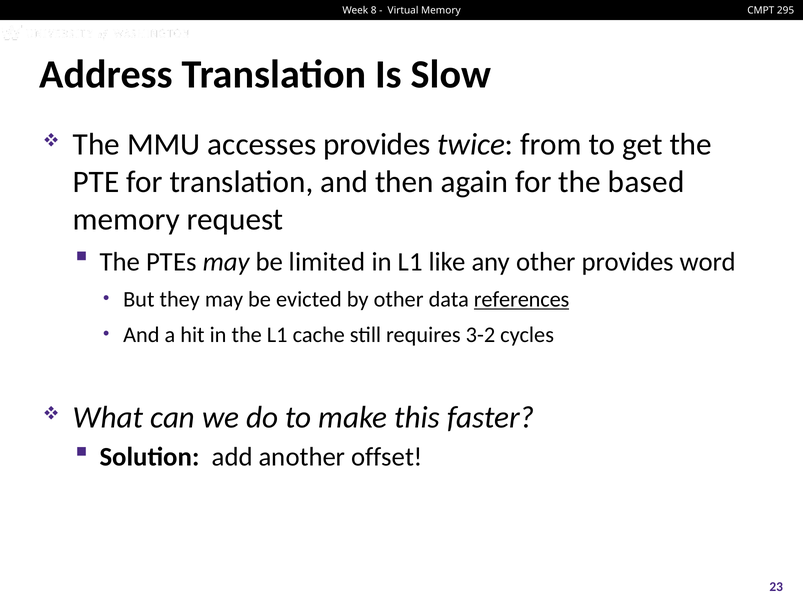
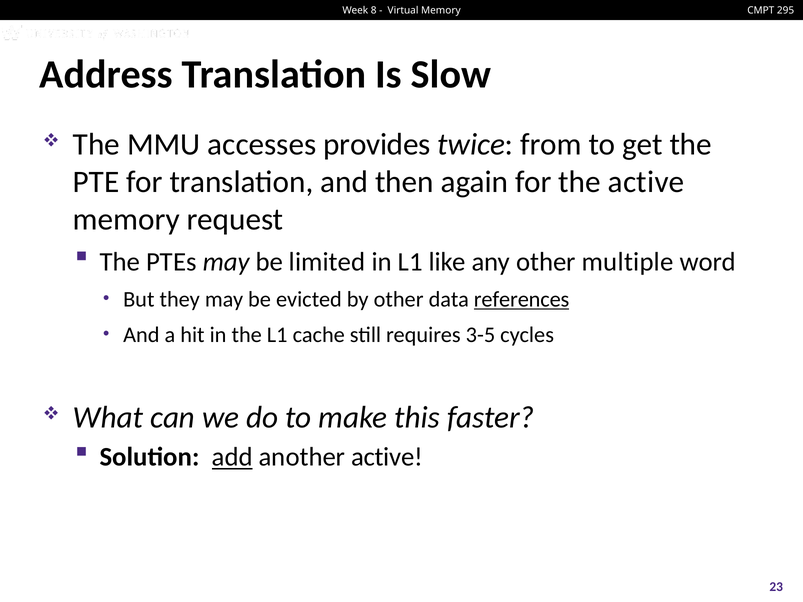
the based: based -> active
other provides: provides -> multiple
3-2: 3-2 -> 3-5
add underline: none -> present
another offset: offset -> active
